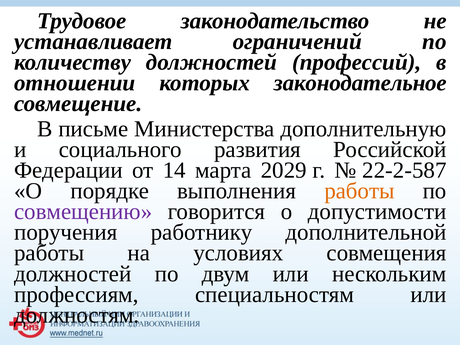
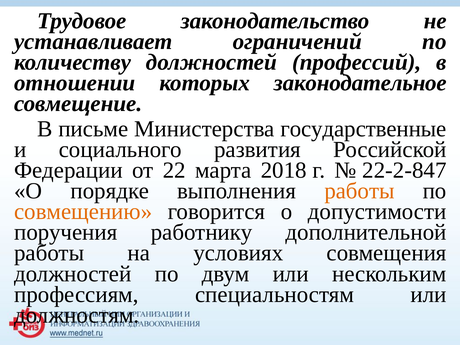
дополнительную: дополнительную -> государственные
14: 14 -> 22
2029: 2029 -> 2018
22-2-587: 22-2-587 -> 22-2-847
совмещению colour: purple -> orange
